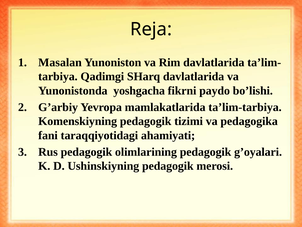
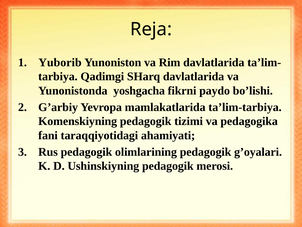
Masalan: Masalan -> Yuborib
